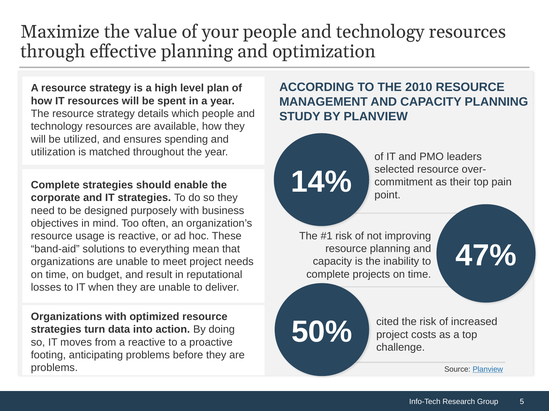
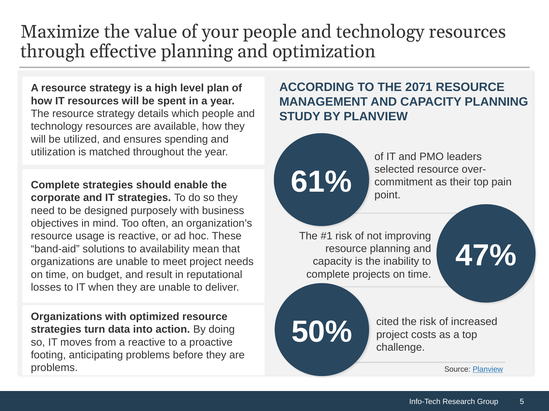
2010: 2010 -> 2071
14%: 14% -> 61%
everything: everything -> availability
